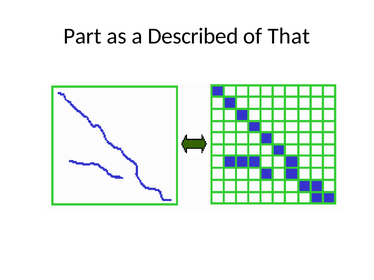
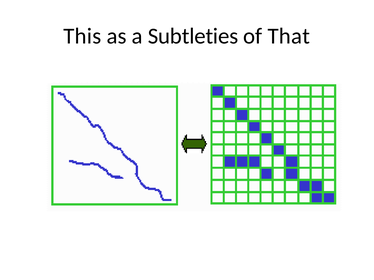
Part: Part -> This
Described: Described -> Subtleties
